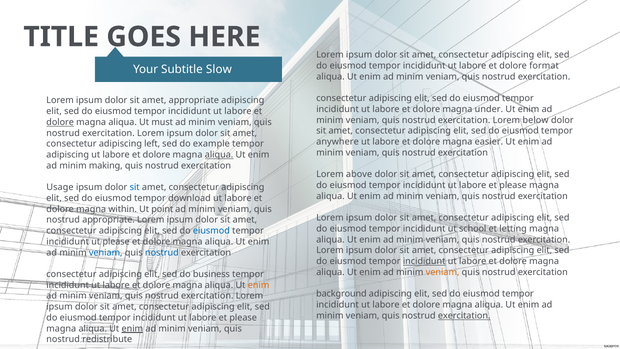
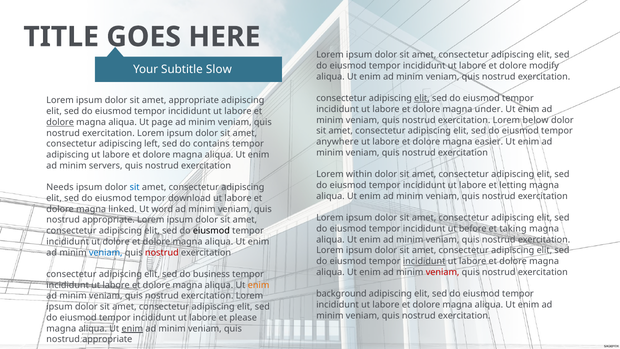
format: format -> modify
elit at (422, 98) underline: none -> present
must: must -> page
example: example -> contains
aliqua at (219, 155) underline: present -> none
making: making -> servers
above: above -> within
please at (513, 185): please -> letting
Usage: Usage -> Needs
within: within -> linked
point: point -> word
school: school -> before
letting: letting -> taking
eiusmod at (211, 231) colour: blue -> black
ut please: please -> dolore
nostrud at (162, 252) colour: blue -> red
veniam at (443, 272) colour: orange -> red
exercitation at (464, 315) underline: present -> none
redistribute at (107, 339): redistribute -> appropriate
